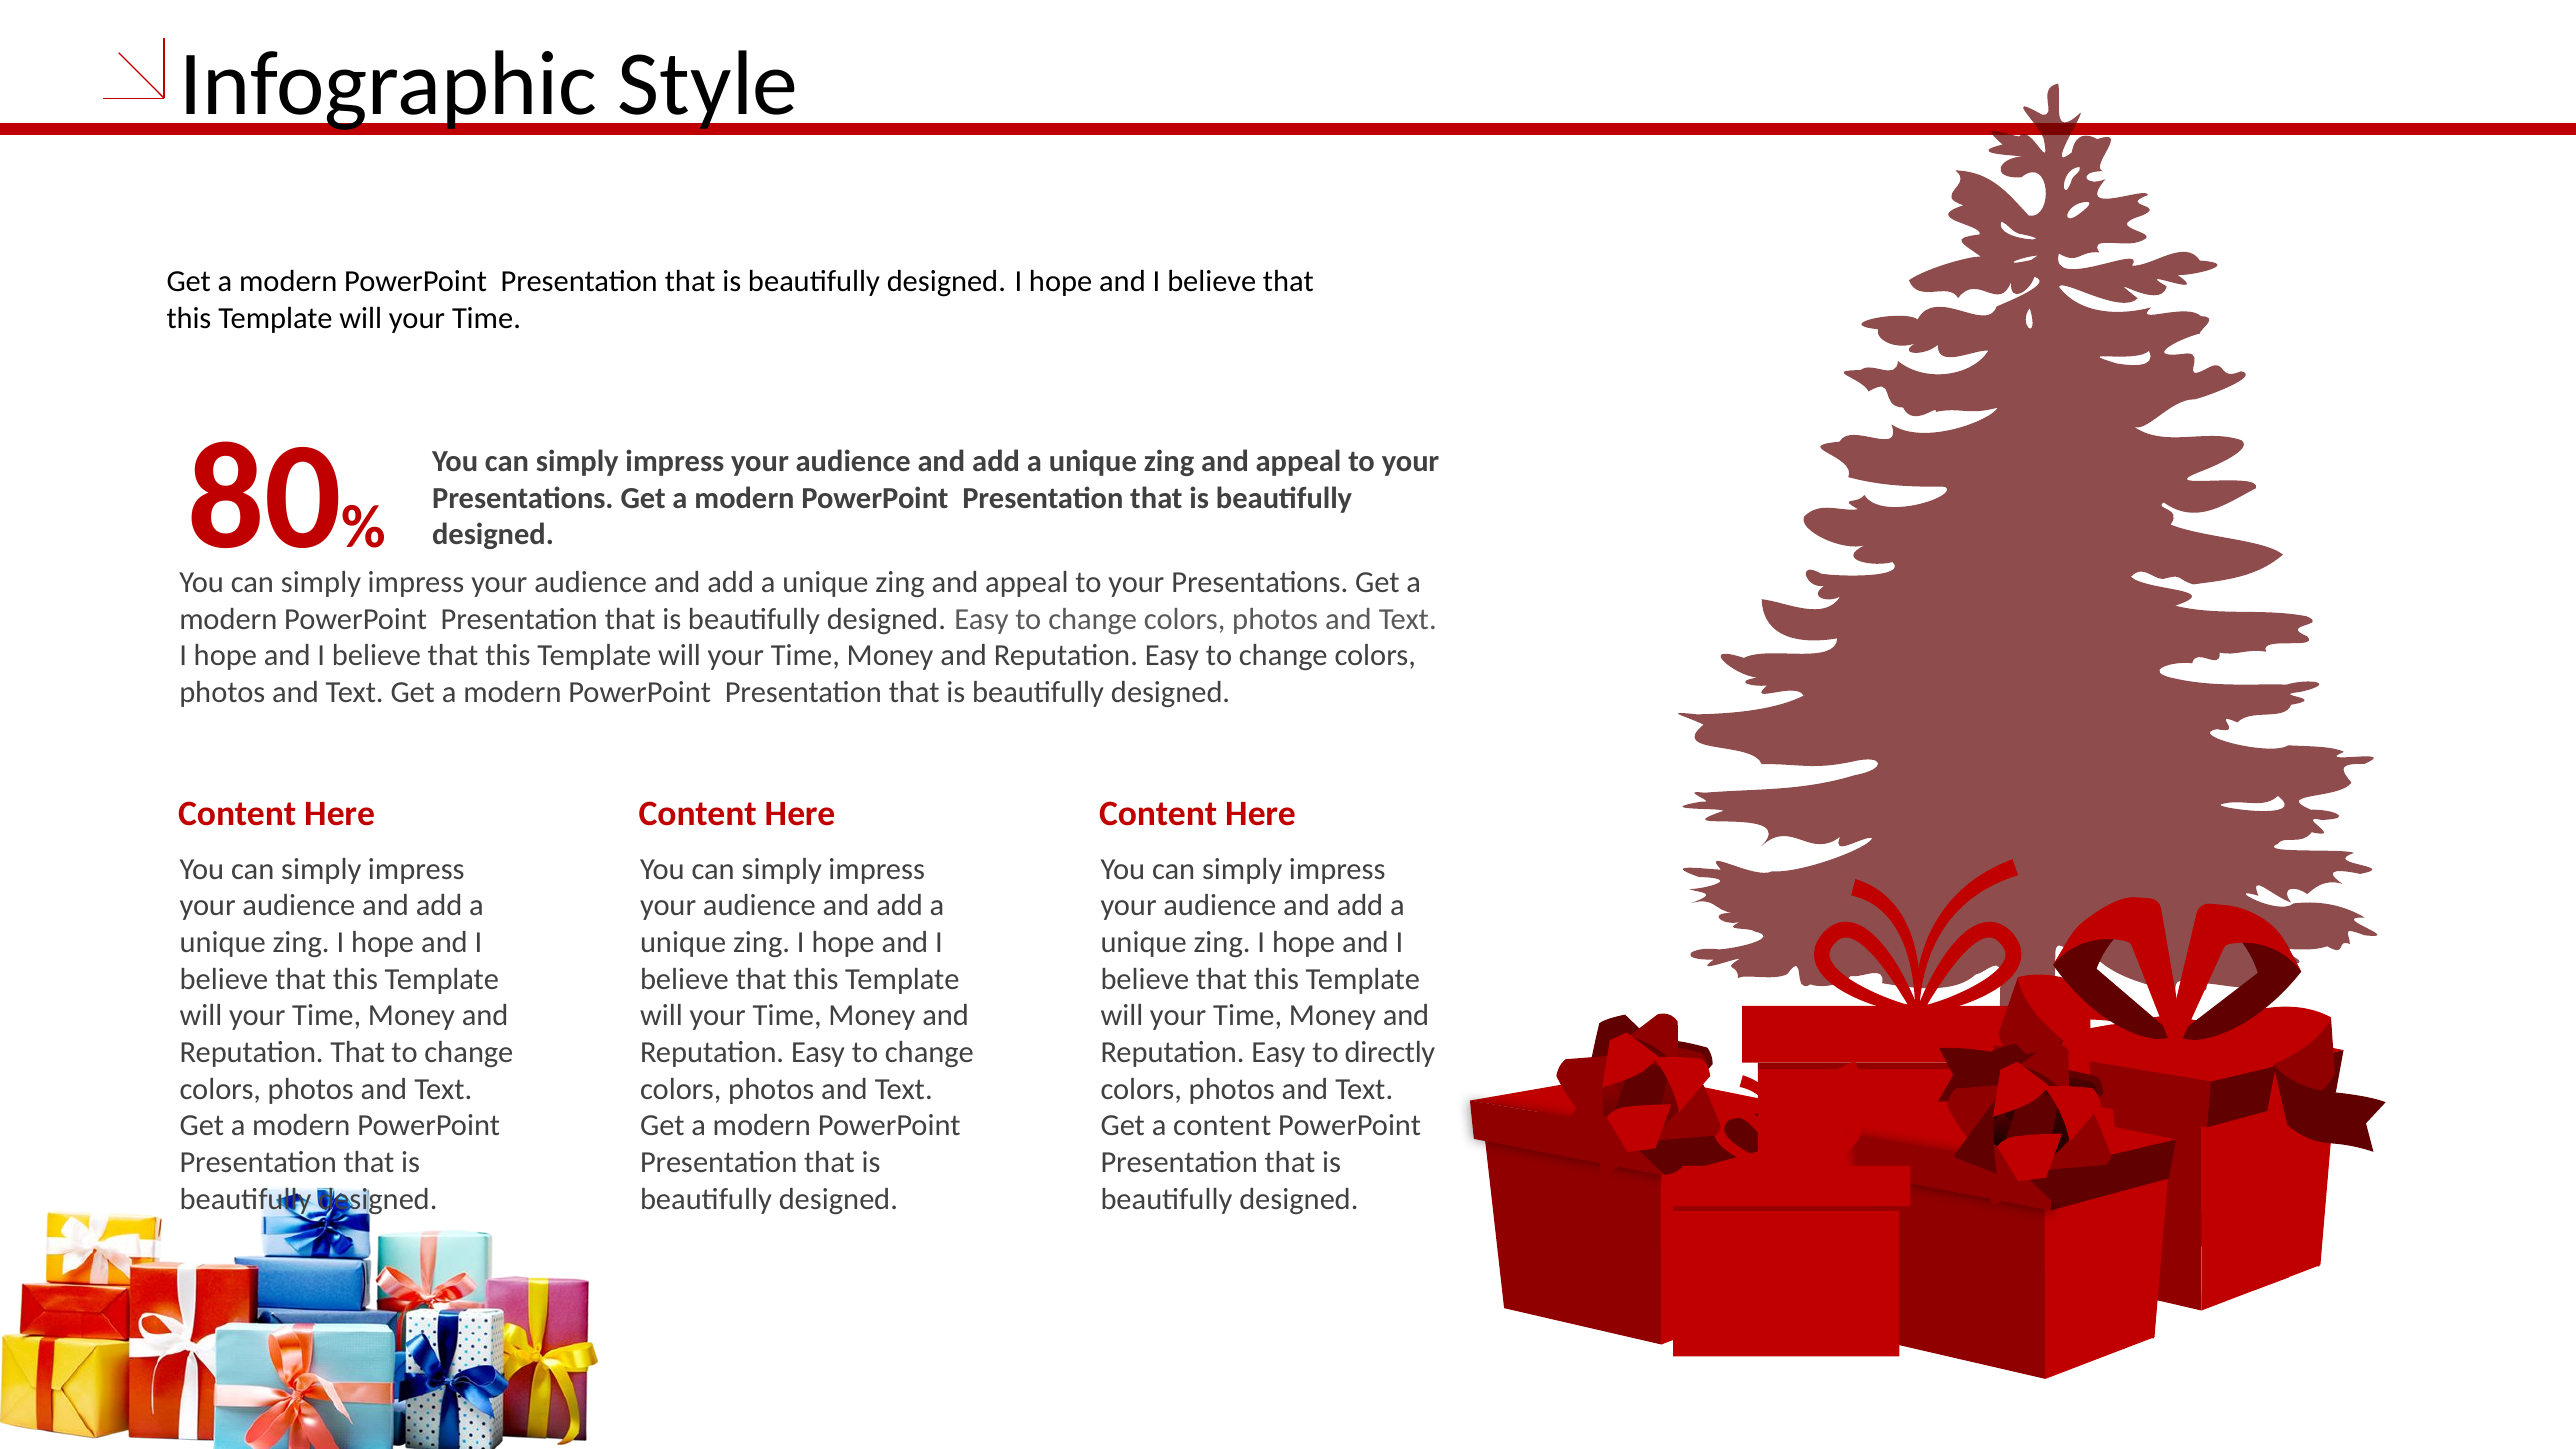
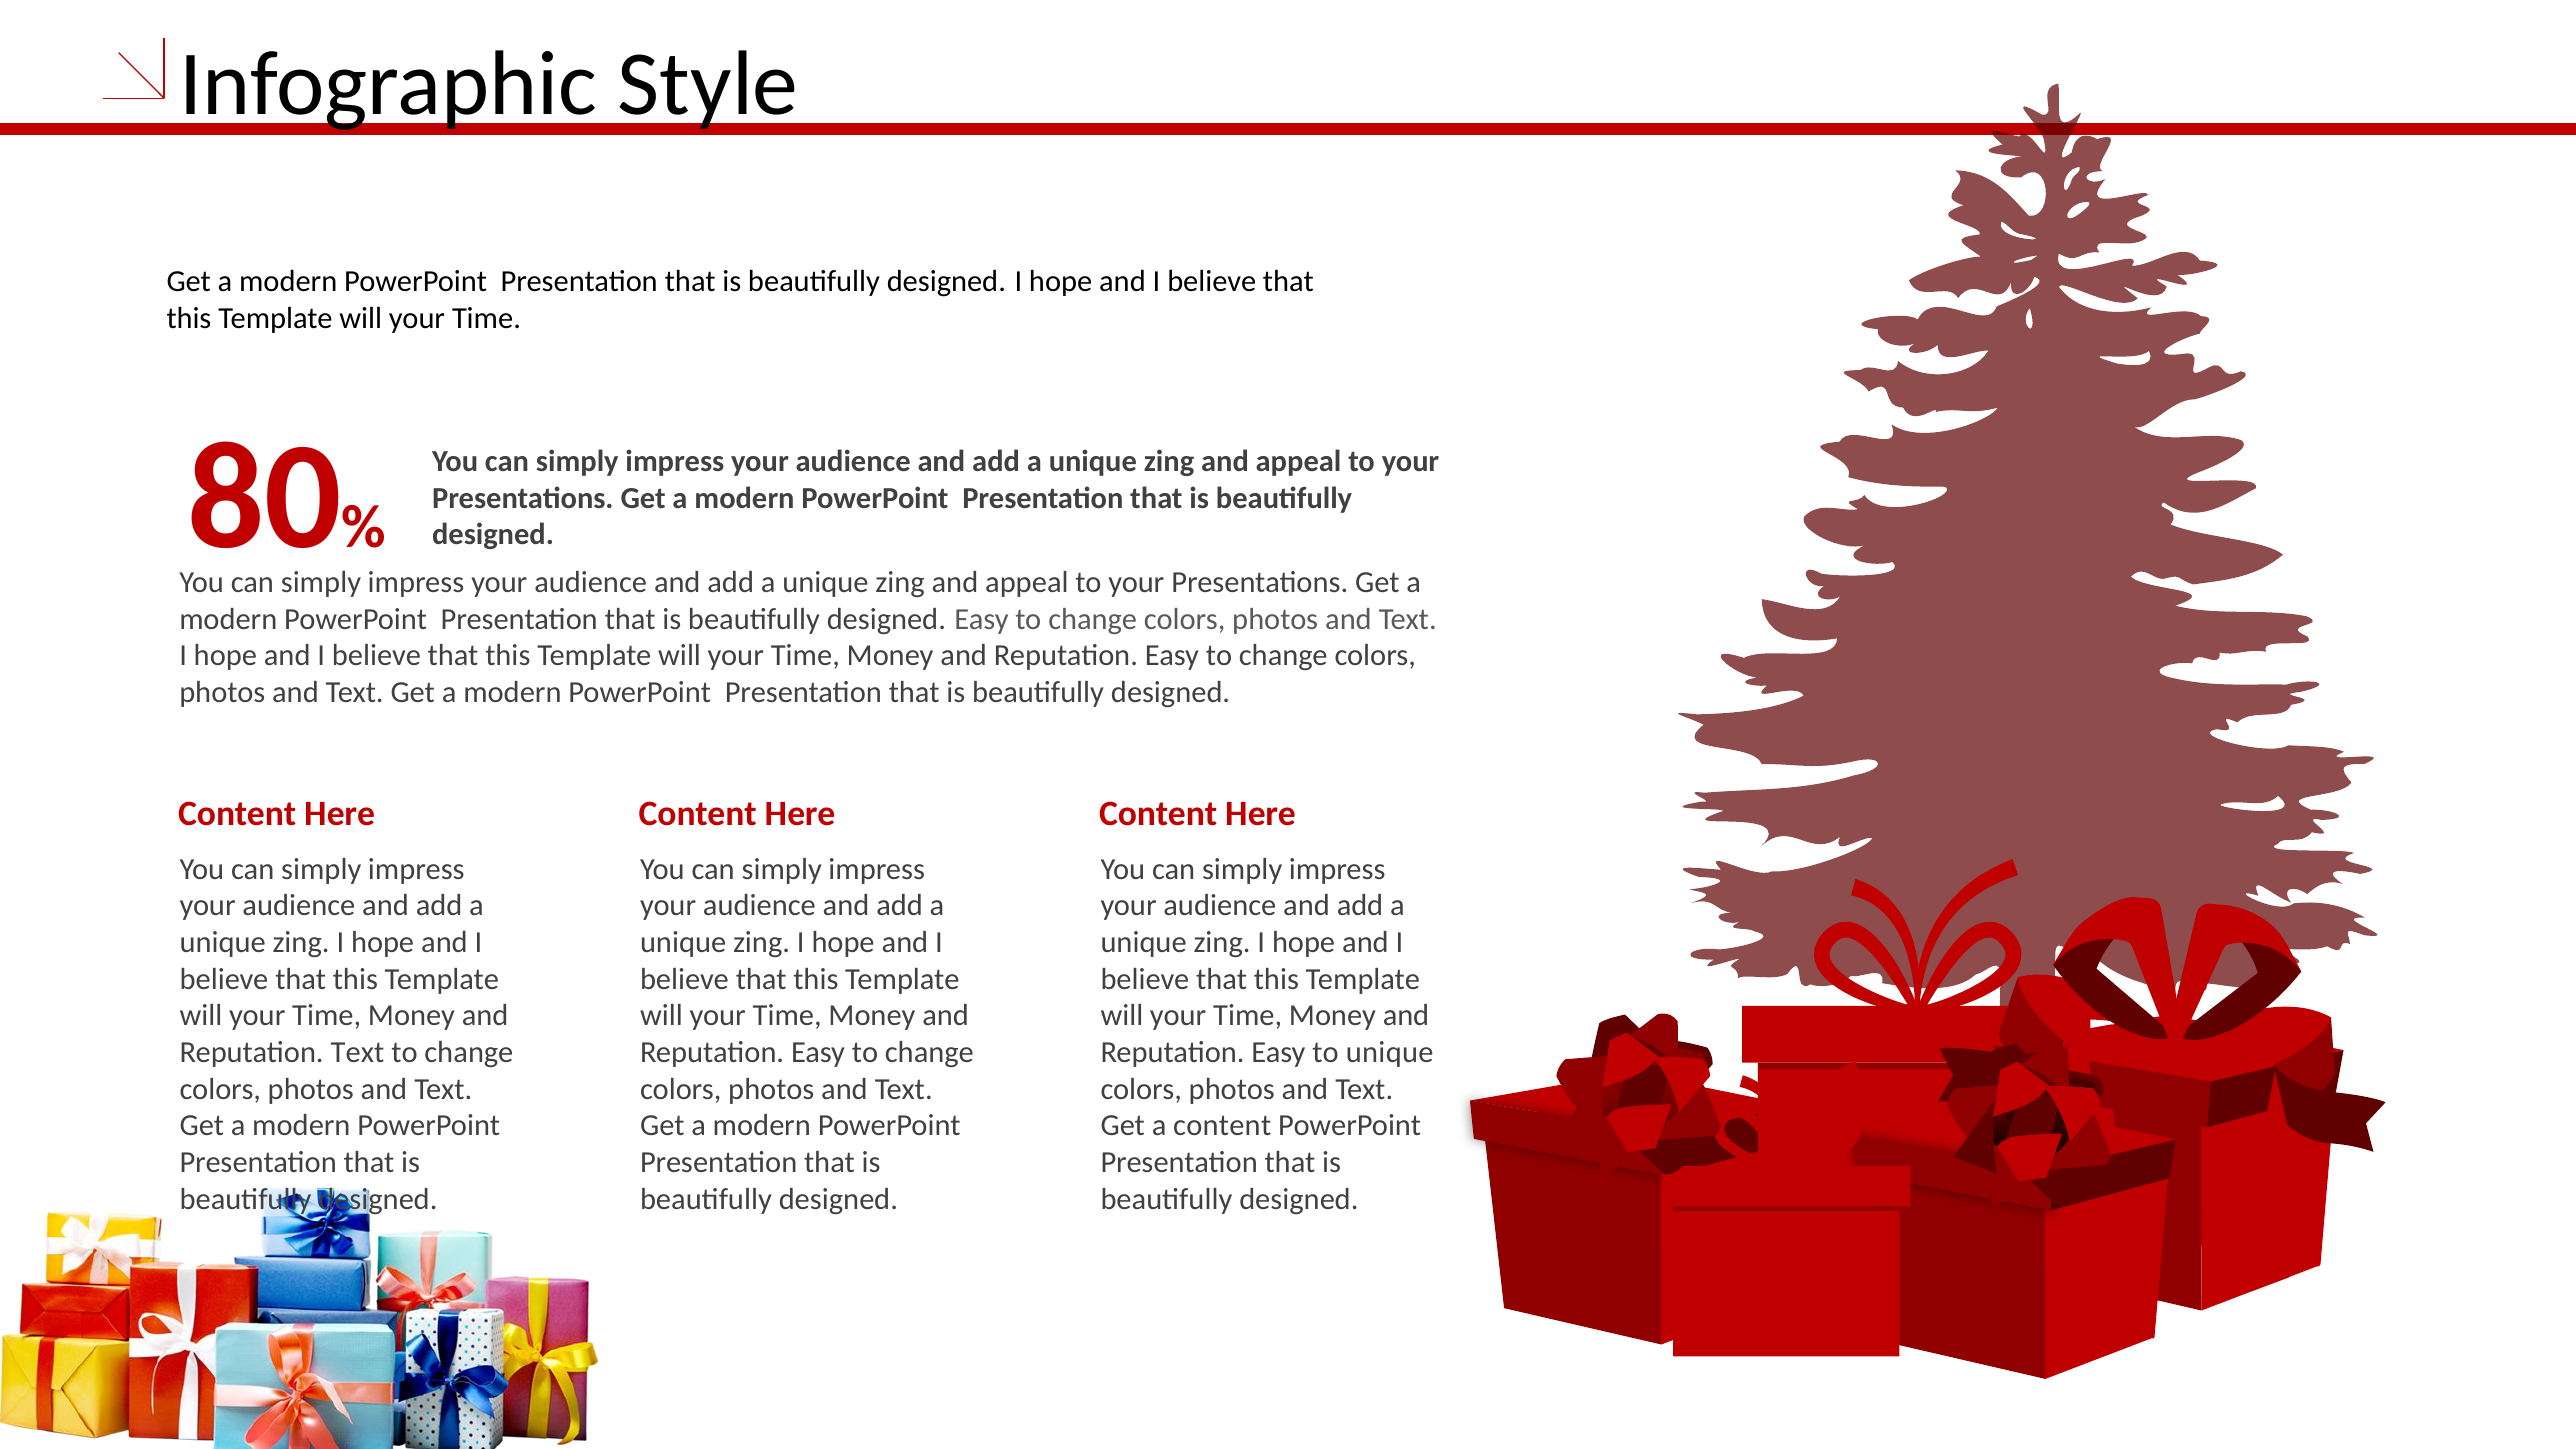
Reputation That: That -> Text
to directly: directly -> unique
